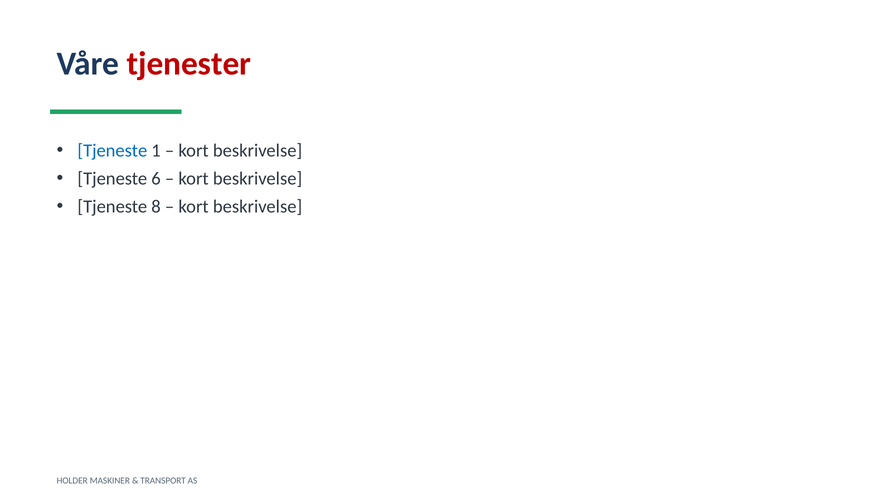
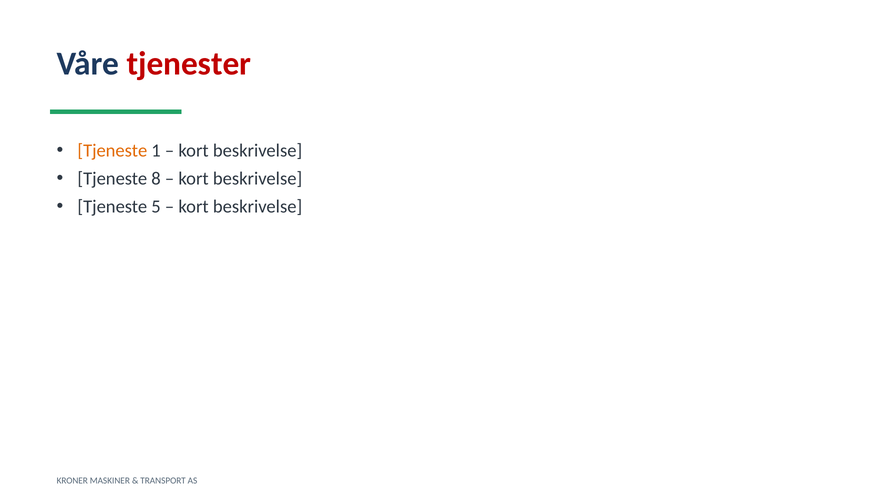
Tjeneste at (112, 151) colour: blue -> orange
6: 6 -> 8
8: 8 -> 5
HOLDER: HOLDER -> KRONER
